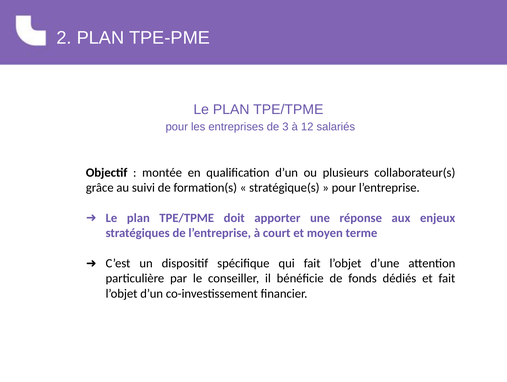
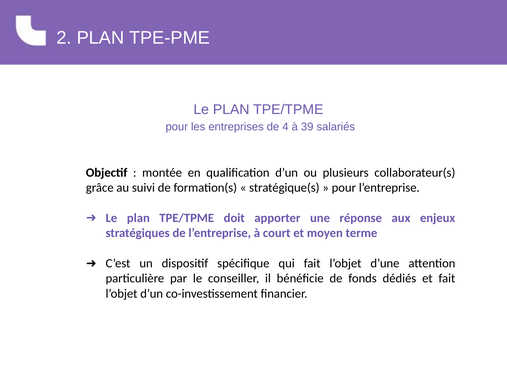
3: 3 -> 4
12: 12 -> 39
